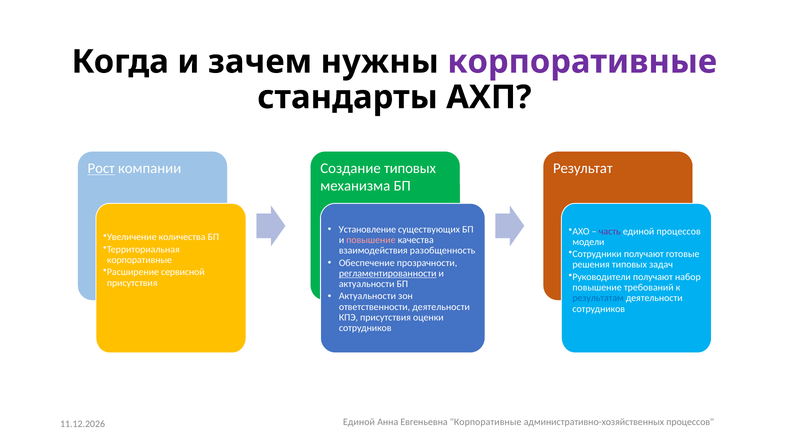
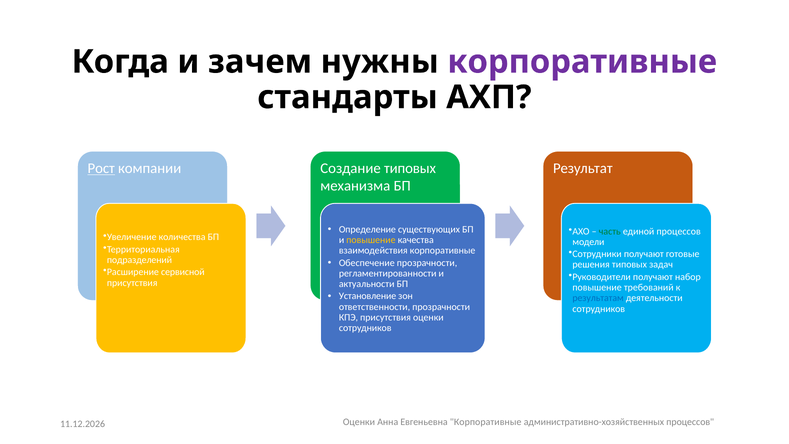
Установление: Установление -> Определение
часть colour: purple -> green
повышение at (371, 240) colour: pink -> yellow
взаимодействия разобщенность: разобщенность -> корпоративные
корпоративные at (139, 260): корпоративные -> подразделений
регламентированности underline: present -> none
Актуальности at (367, 296): Актуальности -> Установление
ответственности деятельности: деятельности -> прозрачности
Единой at (359, 422): Единой -> Оценки
